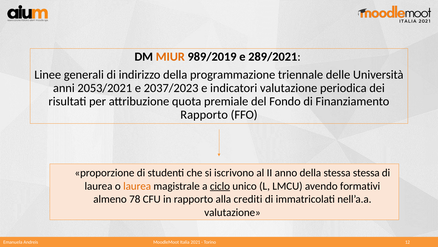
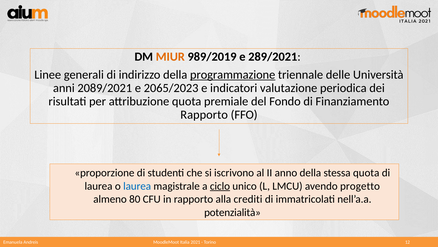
programmazione underline: none -> present
2053/2021: 2053/2021 -> 2089/2021
2037/2023: 2037/2023 -> 2065/2023
stessa stessa: stessa -> quota
laurea at (137, 186) colour: orange -> blue
formativi: formativi -> progetto
78: 78 -> 80
valutazione at (232, 212): valutazione -> potenzialità
